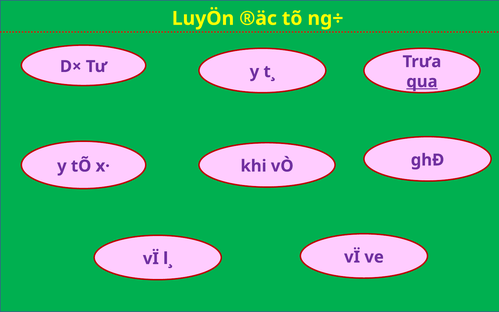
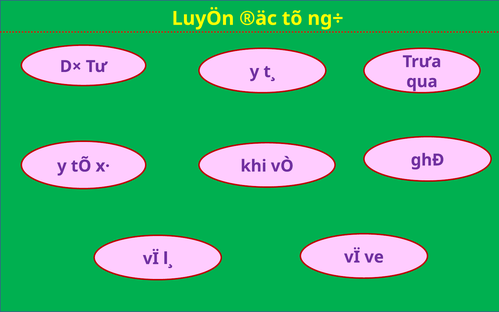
qua underline: present -> none
